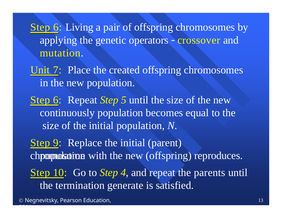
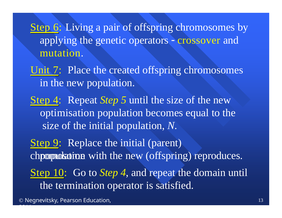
6 at (57, 100): 6 -> 4
continuously: continuously -> optimisation
parents: parents -> domain
generate: generate -> operator
